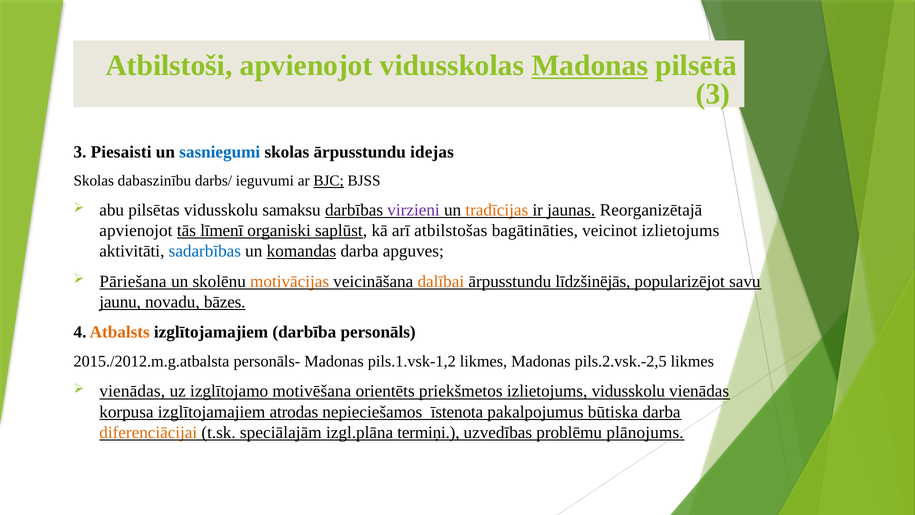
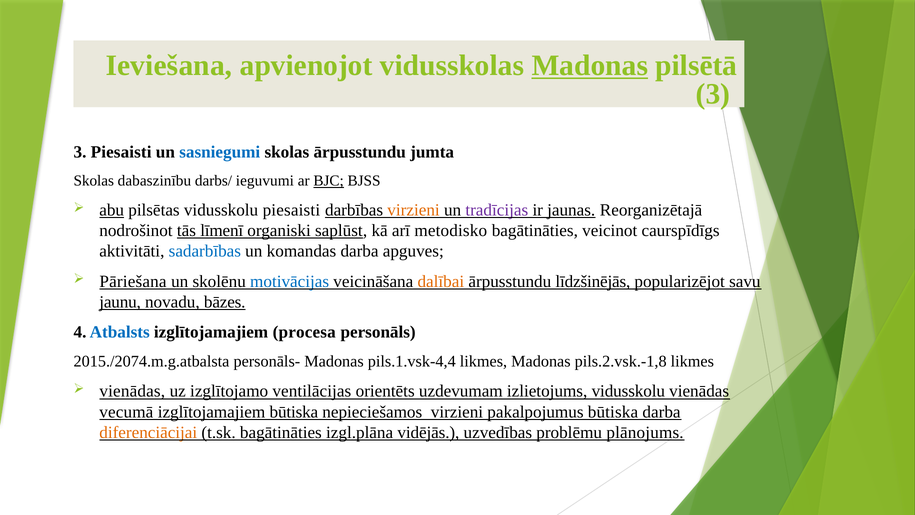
Atbilstoši: Atbilstoši -> Ieviešana
idejas: idejas -> jumta
abu underline: none -> present
vidusskolu samaksu: samaksu -> piesaisti
virzieni at (414, 210) colour: purple -> orange
tradīcijas colour: orange -> purple
apvienojot at (136, 230): apvienojot -> nodrošinot
atbilstošas: atbilstošas -> metodisko
veicinot izlietojums: izlietojums -> caurspīdīgs
komandas underline: present -> none
motivācijas colour: orange -> blue
Atbalsts colour: orange -> blue
darbība: darbība -> procesa
2015./2012.m.g.atbalsta: 2015./2012.m.g.atbalsta -> 2015./2074.m.g.atbalsta
pils.1.vsk-1,2: pils.1.vsk-1,2 -> pils.1.vsk-4,4
pils.2.vsk.-2,5: pils.2.vsk.-2,5 -> pils.2.vsk.-1,8
motivēšana: motivēšana -> ventilācijas
priekšmetos: priekšmetos -> uzdevumam
korpusa: korpusa -> vecumā
izglītojamajiem atrodas: atrodas -> būtiska
nepieciešamos īstenota: īstenota -> virzieni
t.sk speciālajām: speciālajām -> bagātināties
termiņi: termiņi -> vidējās
